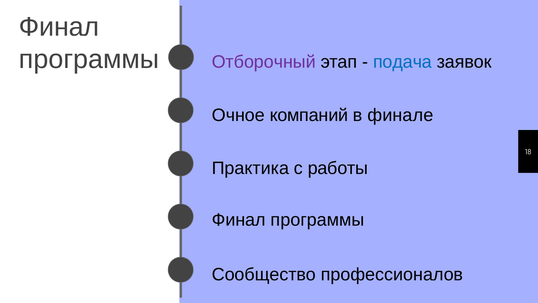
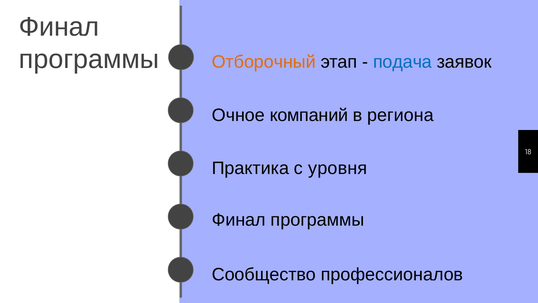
Отборочный colour: purple -> orange
финале: финале -> региона
работы: работы -> уровня
